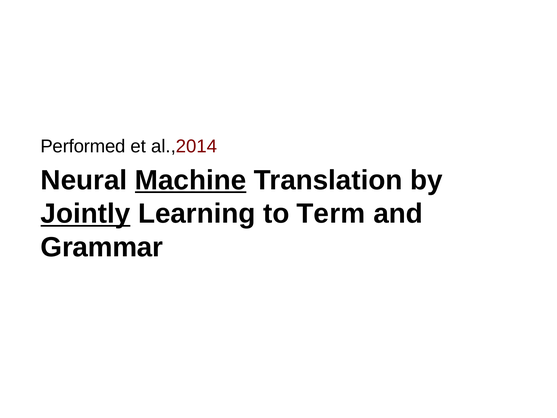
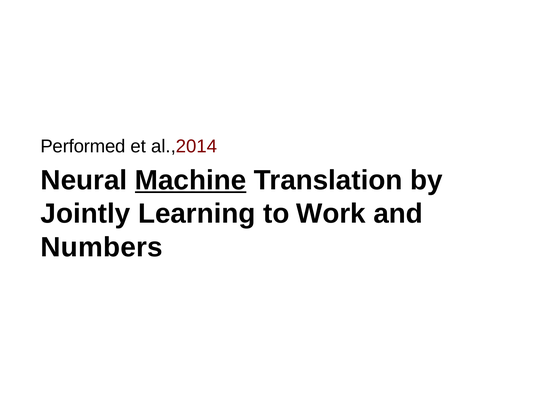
Jointly underline: present -> none
Term: Term -> Work
Grammar: Grammar -> Numbers
